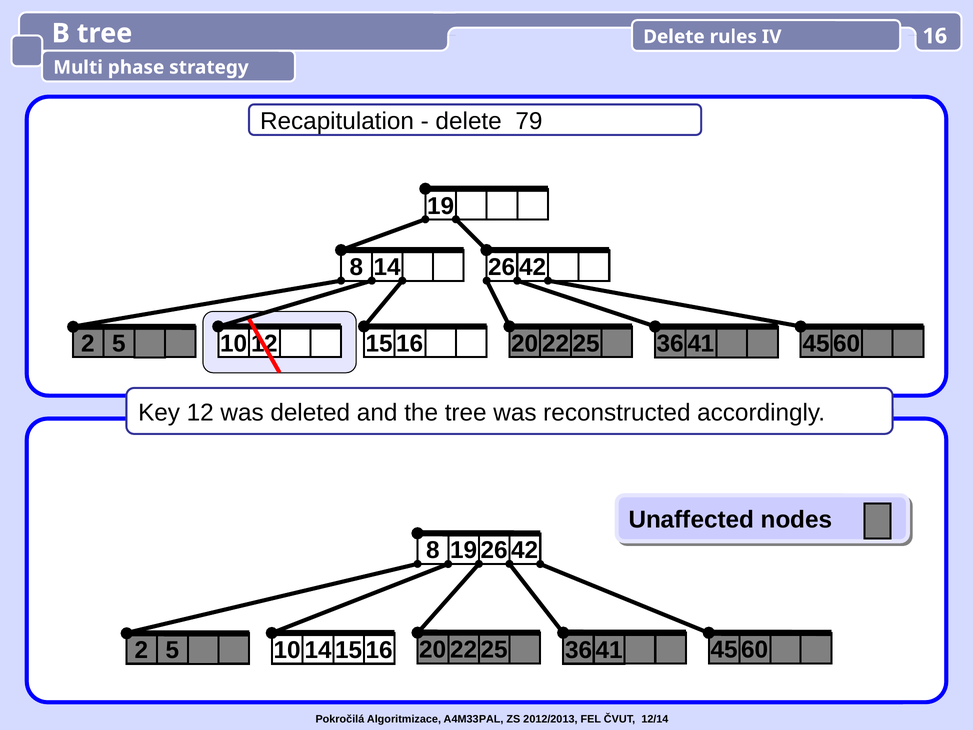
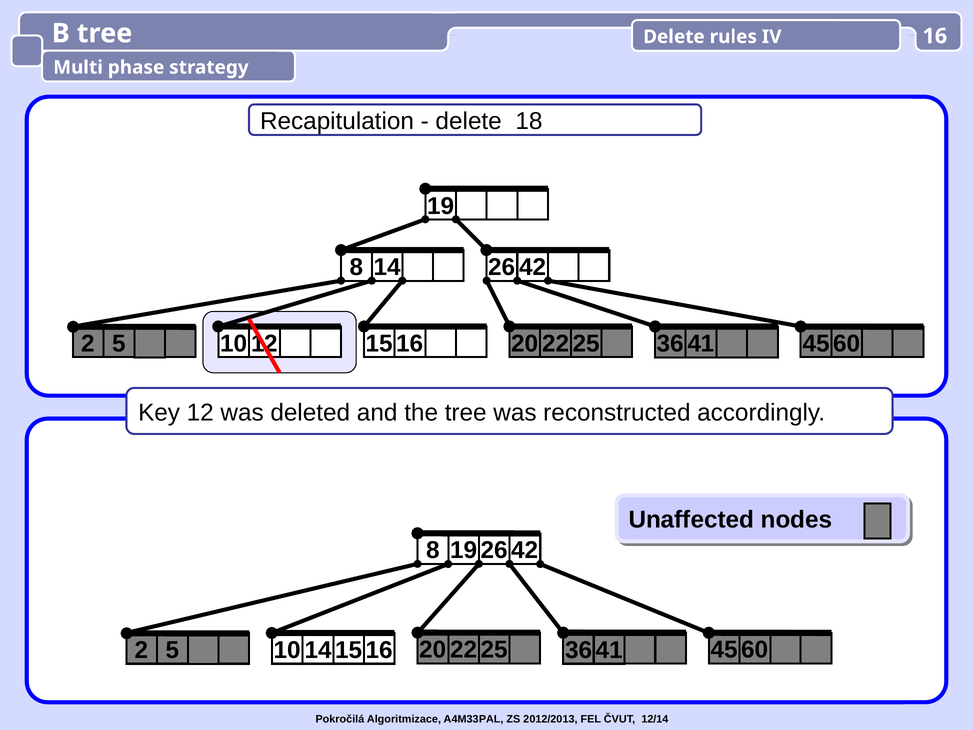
79: 79 -> 18
